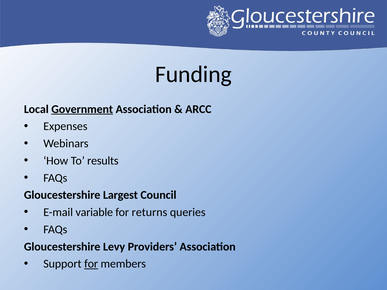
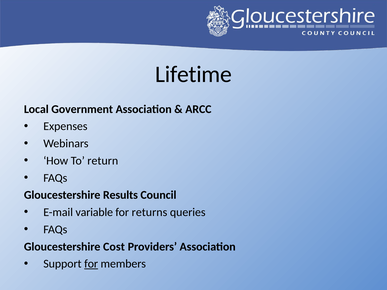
Funding: Funding -> Lifetime
Government underline: present -> none
results: results -> return
Largest: Largest -> Results
Levy: Levy -> Cost
